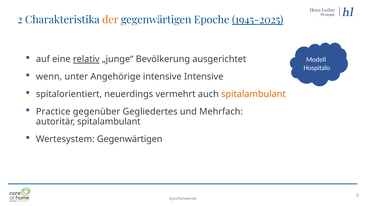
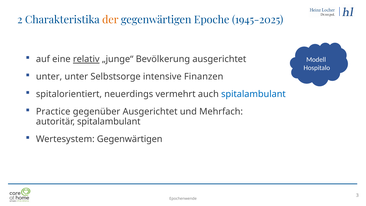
1945-2025 underline: present -> none
wenn at (49, 77): wenn -> unter
Angehörige: Angehörige -> Selbstsorge
intensive Intensive: Intensive -> Finanzen
spitalambulant at (253, 94) colour: orange -> blue
gegenüber Gegliedertes: Gegliedertes -> Ausgerichtet
